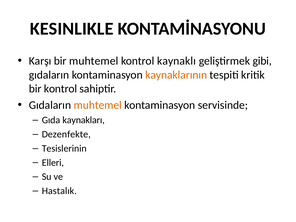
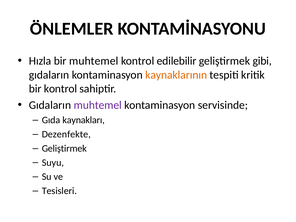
KESINLIKLE: KESINLIKLE -> ÖNLEMLER
Karşı: Karşı -> Hızla
kaynaklı: kaynaklı -> edilebilir
muhtemel at (98, 105) colour: orange -> purple
Tesislerinin at (64, 148): Tesislerinin -> Geliştirmek
Elleri: Elleri -> Suyu
Hastalık: Hastalık -> Tesisleri
